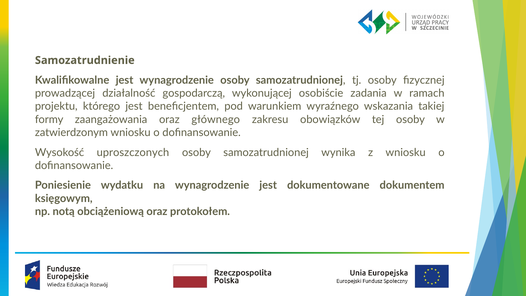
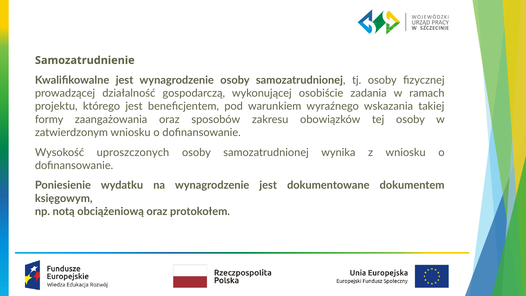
głównego: głównego -> sposobów
